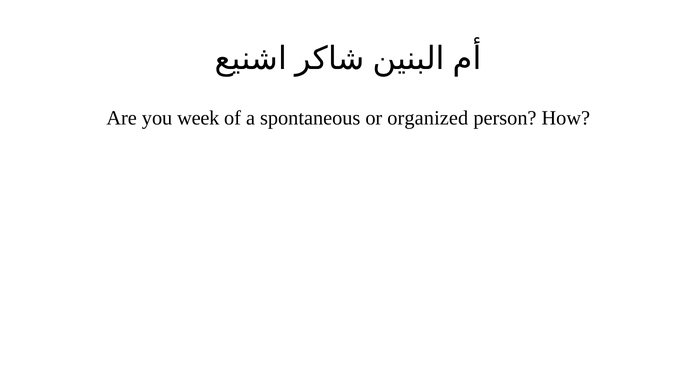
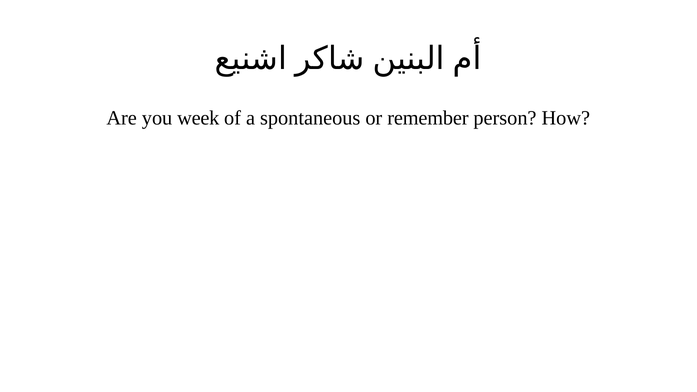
organized: organized -> remember
